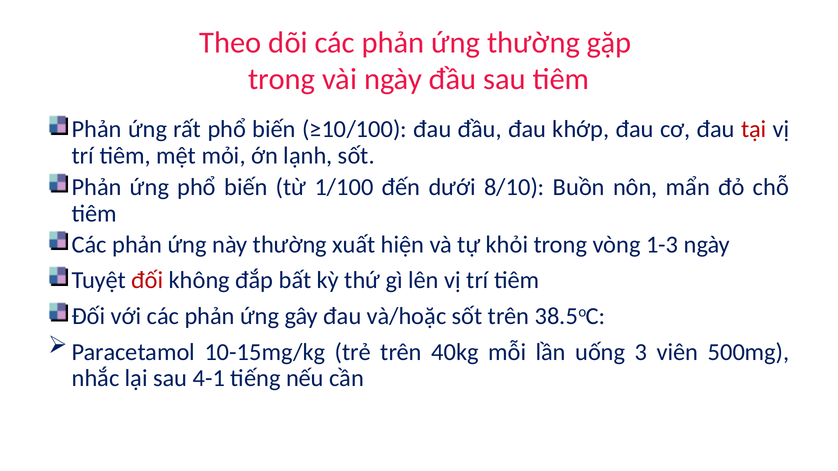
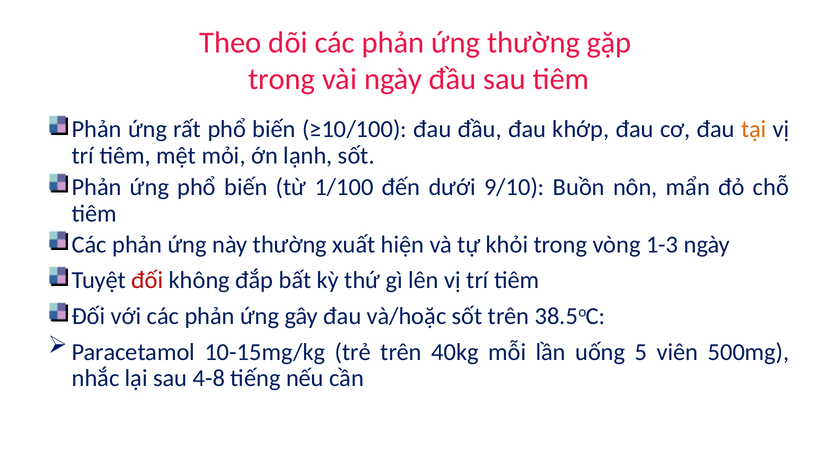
tại colour: red -> orange
8/10: 8/10 -> 9/10
3: 3 -> 5
4-1: 4-1 -> 4-8
